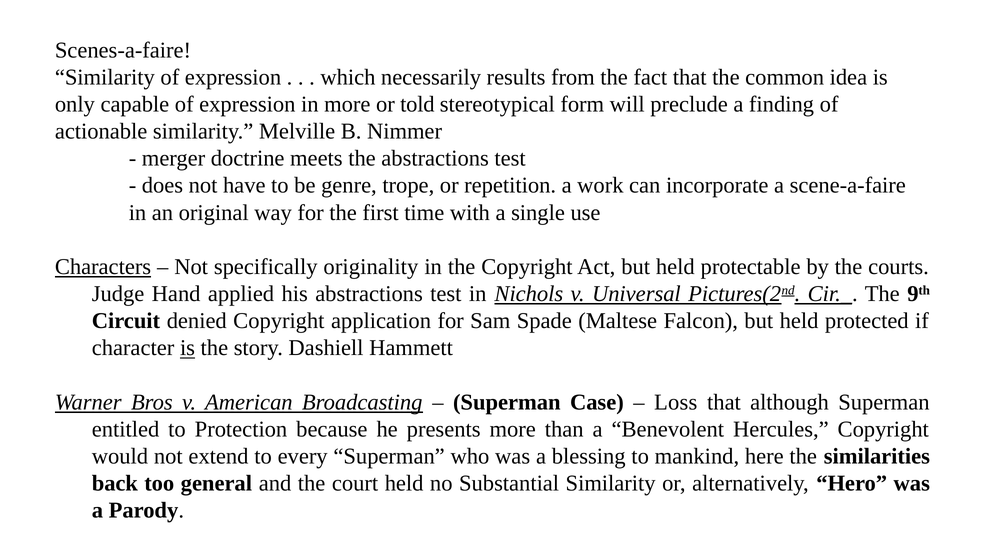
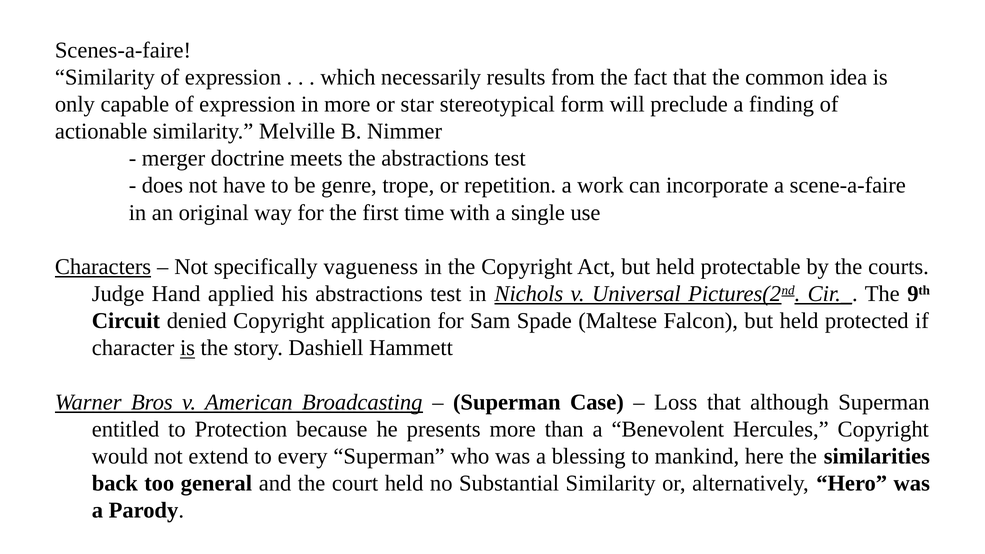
told: told -> star
originality: originality -> vagueness
